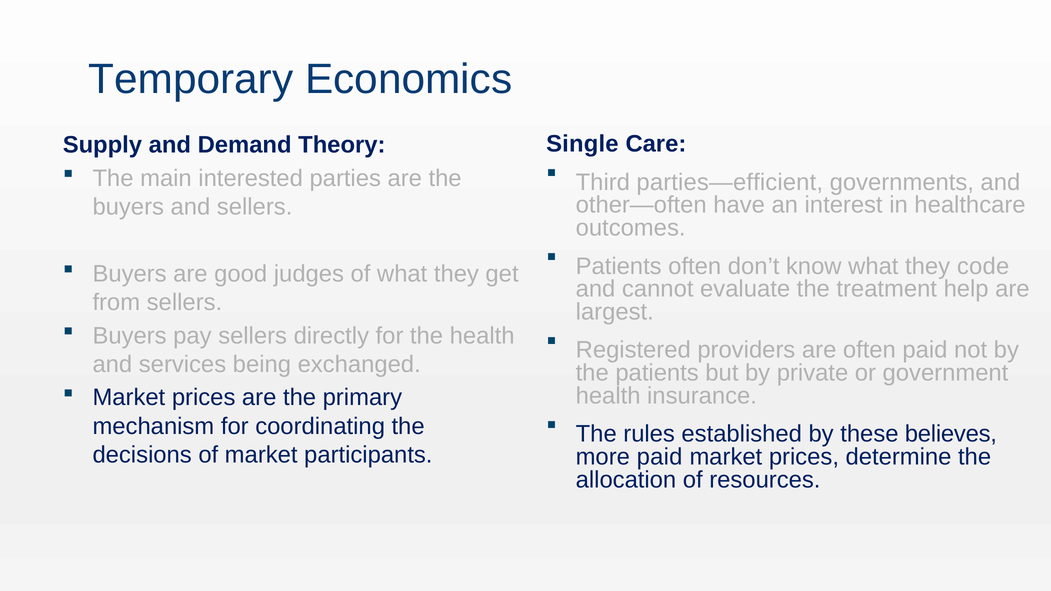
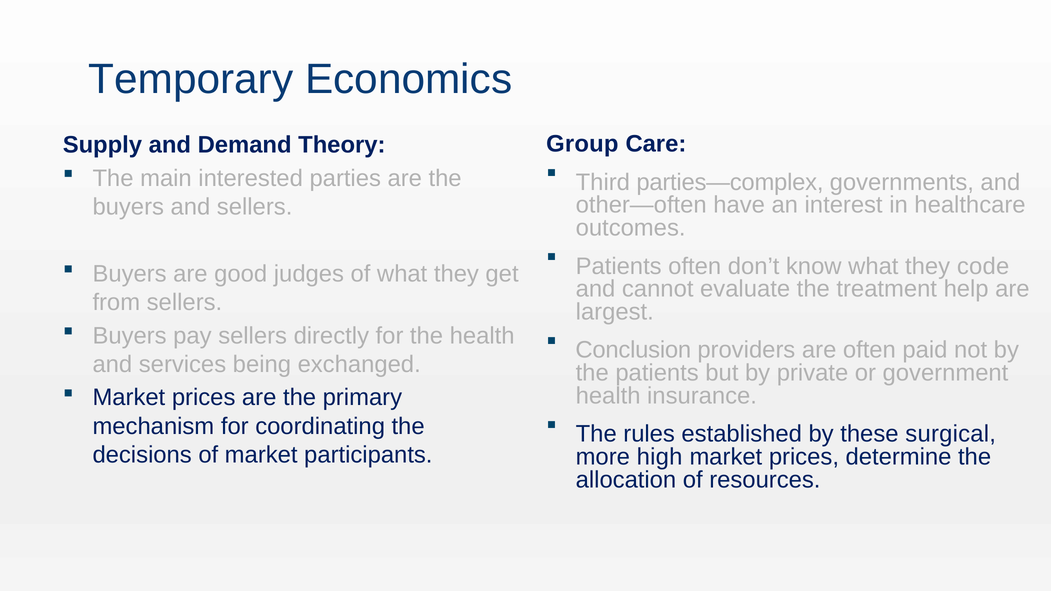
Single: Single -> Group
parties—efficient: parties—efficient -> parties—complex
Registered: Registered -> Conclusion
believes: believes -> surgical
more paid: paid -> high
